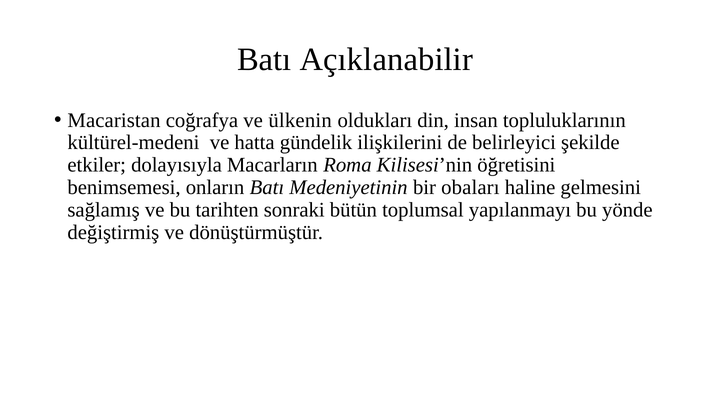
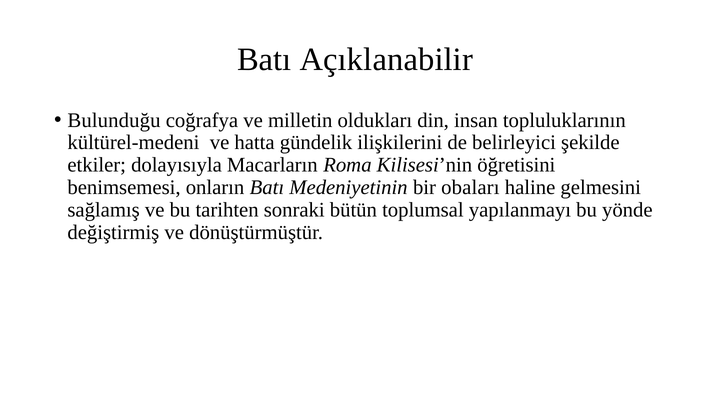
Macaristan: Macaristan -> Bulunduğu
ülkenin: ülkenin -> milletin
